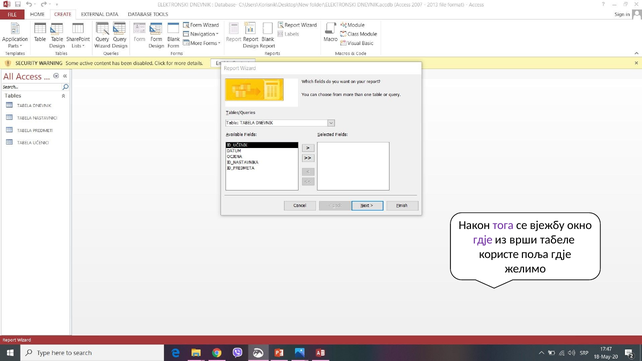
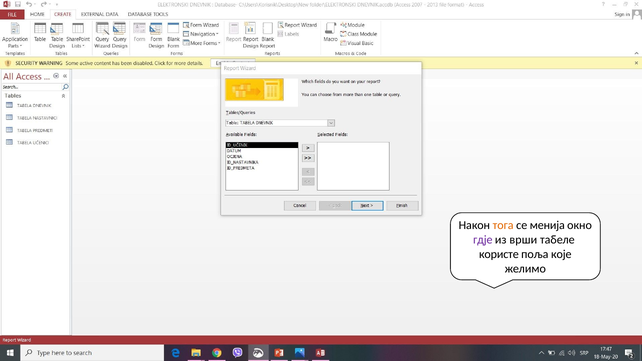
тога colour: purple -> orange
вјежбу: вјежбу -> менија
поља гдје: гдје -> које
